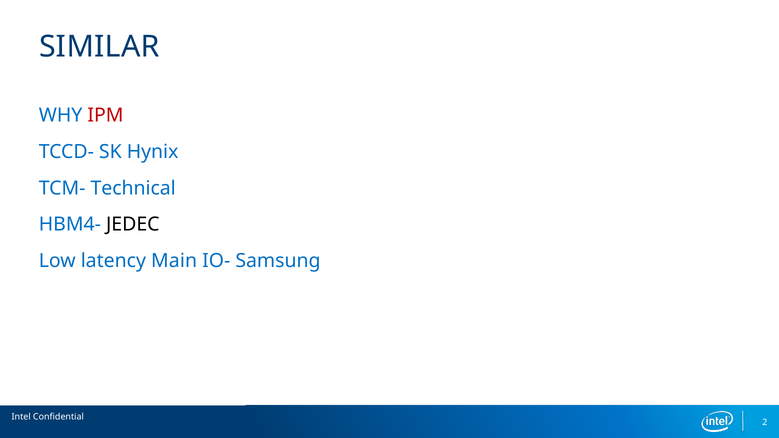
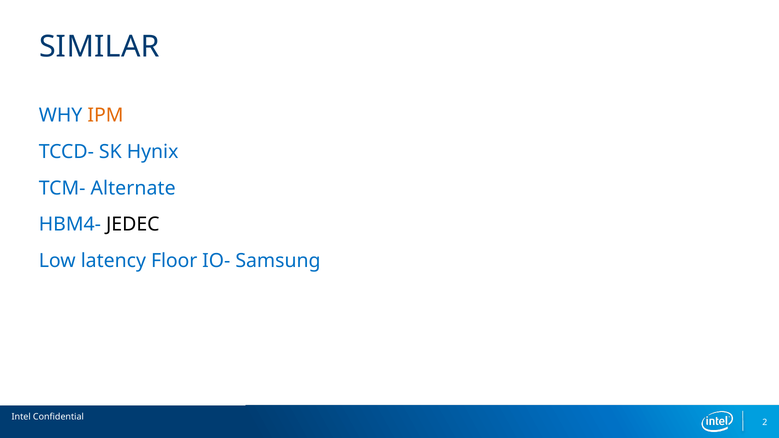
IPM colour: red -> orange
Technical: Technical -> Alternate
Main: Main -> Floor
